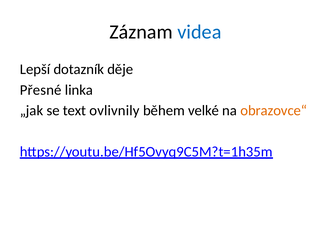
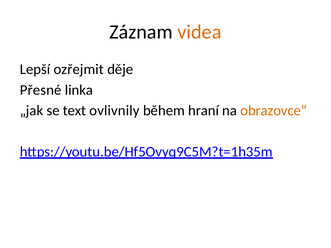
videa colour: blue -> orange
dotazník: dotazník -> ozřejmit
velké: velké -> hraní
